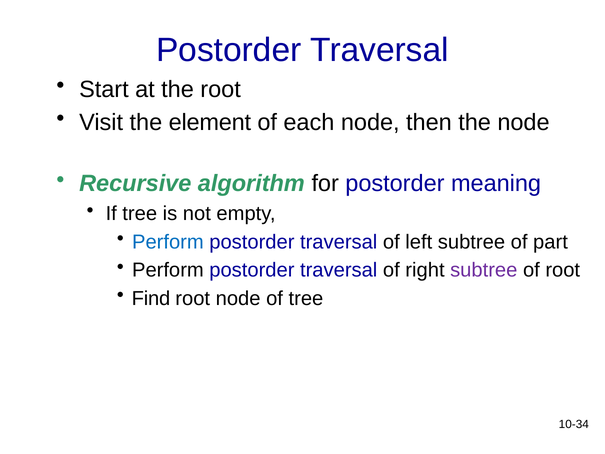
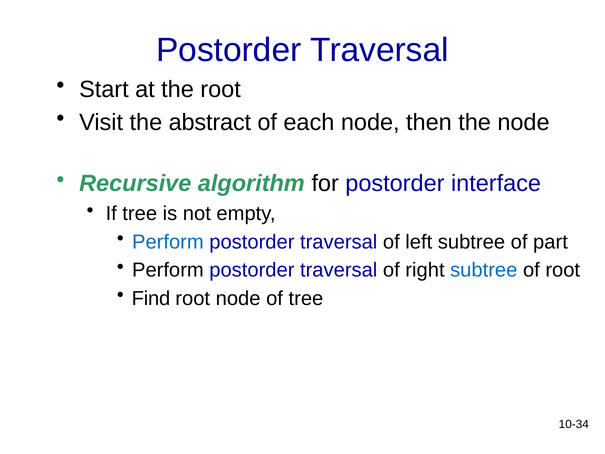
element: element -> abstract
meaning: meaning -> interface
subtree at (484, 270) colour: purple -> blue
